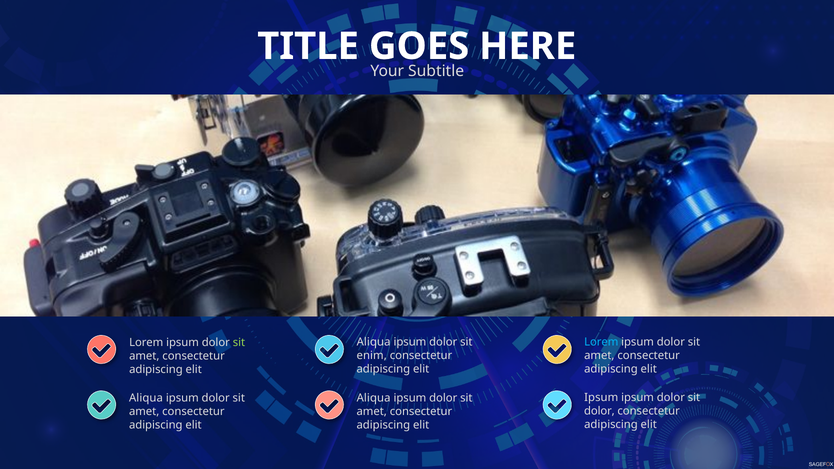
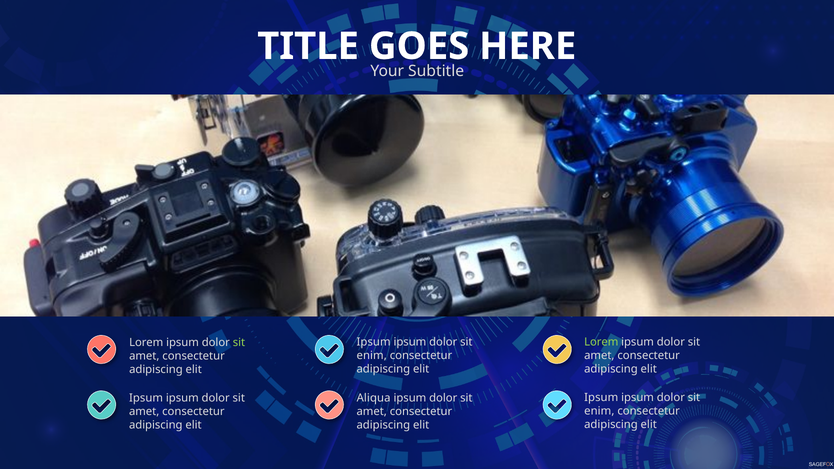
Aliqua at (374, 342): Aliqua -> Ipsum
Lorem at (601, 342) colour: light blue -> light green
Aliqua at (146, 398): Aliqua -> Ipsum
dolor at (599, 411): dolor -> enim
